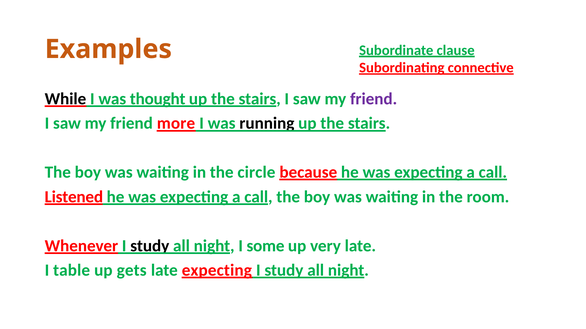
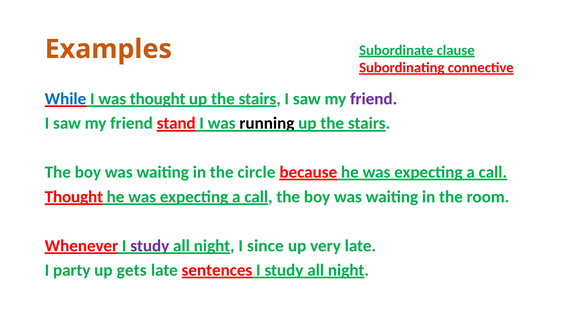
While colour: black -> blue
more: more -> stand
Listened at (74, 197): Listened -> Thought
study at (150, 246) colour: black -> purple
some: some -> since
table: table -> party
late expecting: expecting -> sentences
